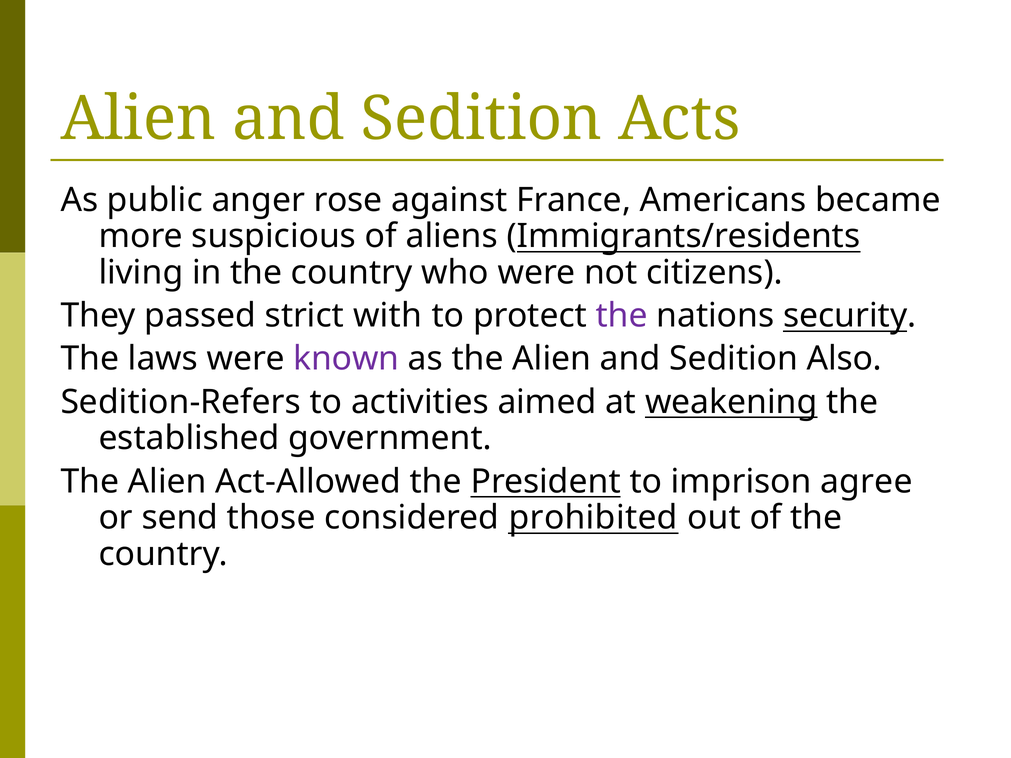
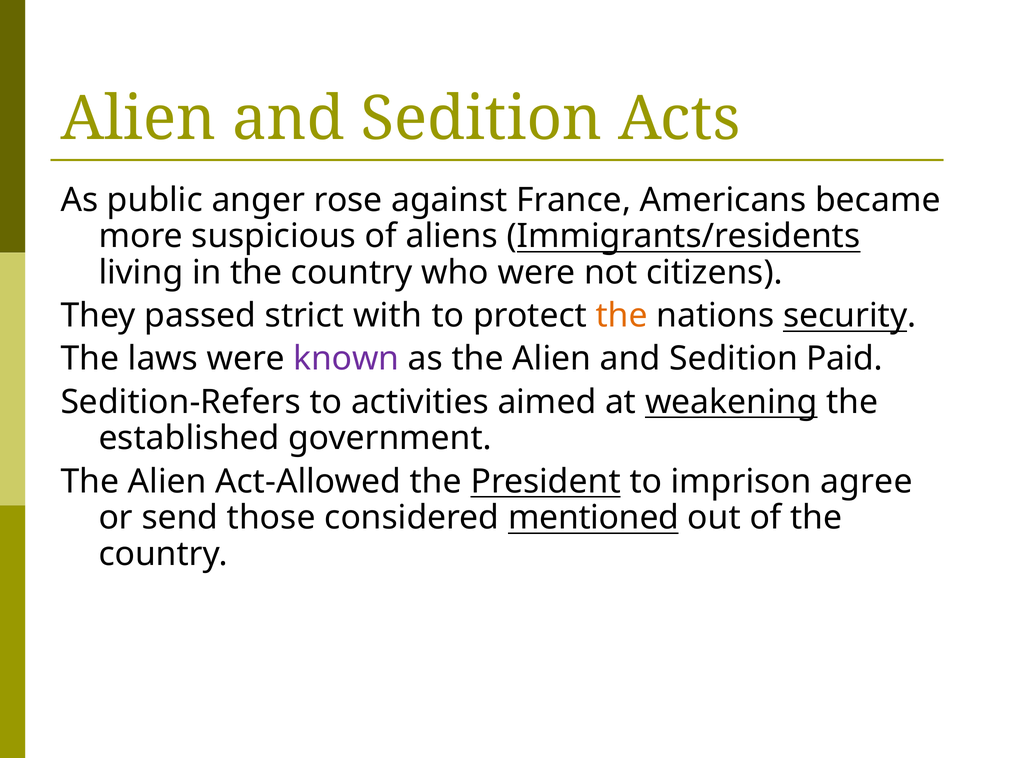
the at (622, 316) colour: purple -> orange
Also: Also -> Paid
prohibited: prohibited -> mentioned
